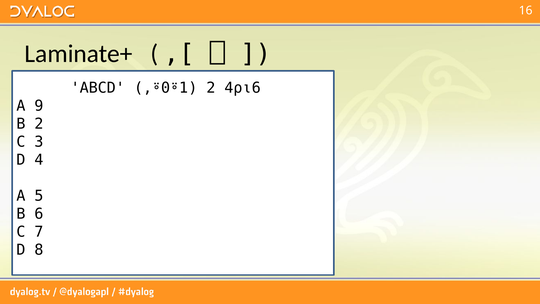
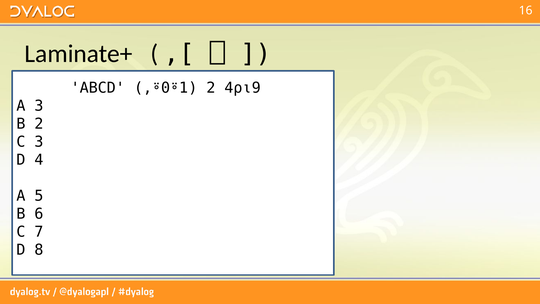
4⍴⍳6: 4⍴⍳6 -> 4⍴⍳9
A 9: 9 -> 3
